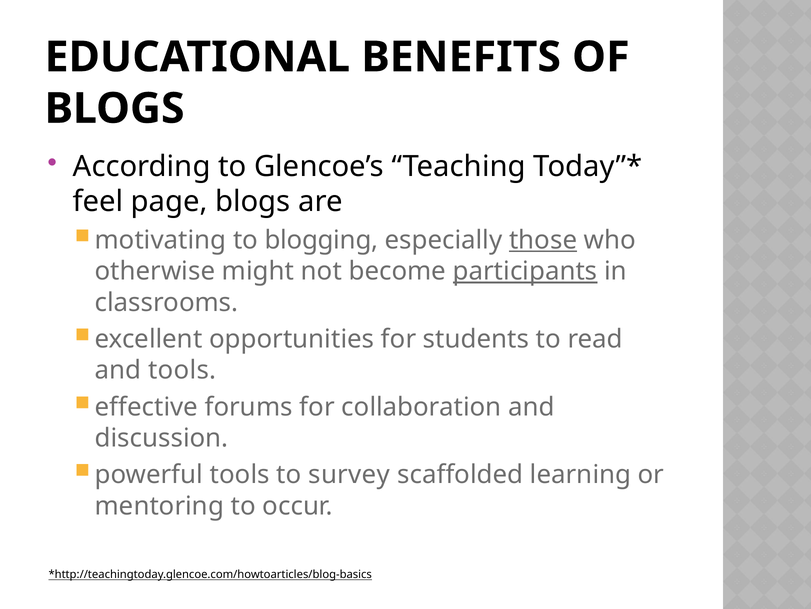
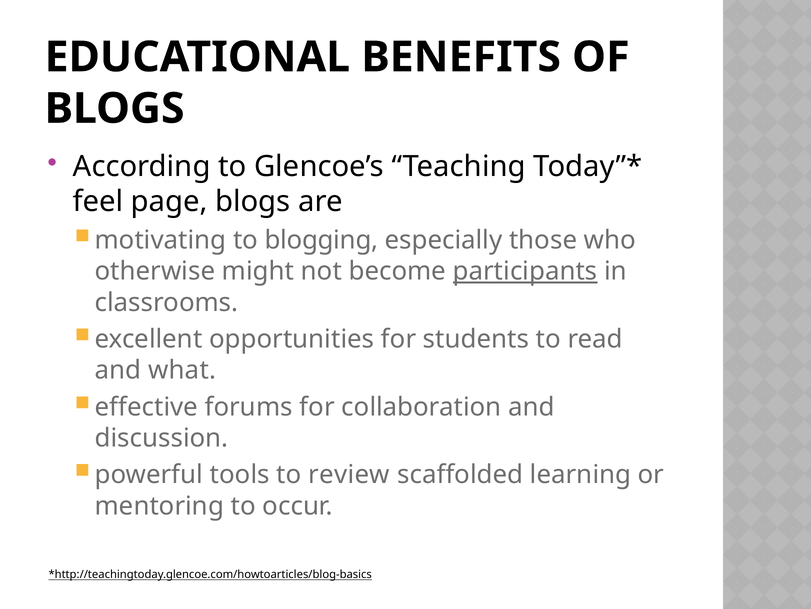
those underline: present -> none
and tools: tools -> what
survey: survey -> review
